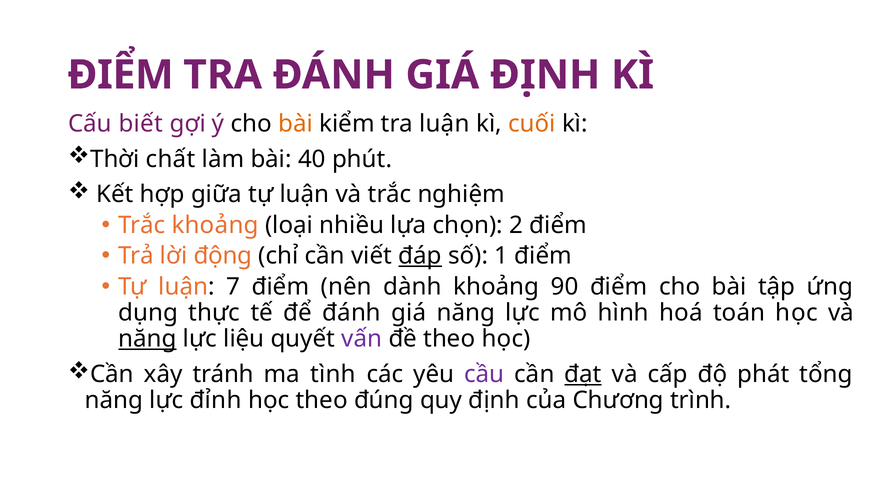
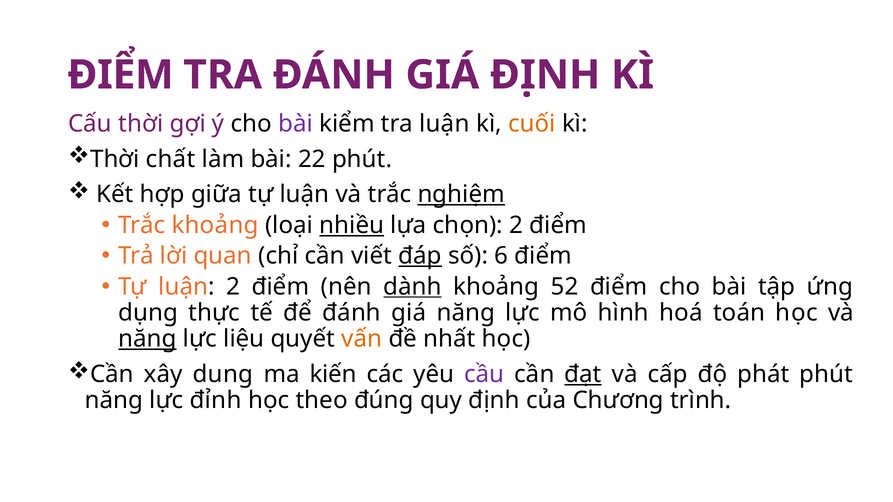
Cấu biết: biết -> thời
bài at (296, 124) colour: orange -> purple
40: 40 -> 22
nghiệm underline: none -> present
nhiều underline: none -> present
động: động -> quan
1: 1 -> 6
luận 7: 7 -> 2
dành underline: none -> present
90: 90 -> 52
vấn colour: purple -> orange
đề theo: theo -> nhất
tránh: tránh -> dung
tình: tình -> kiến
phát tổng: tổng -> phút
